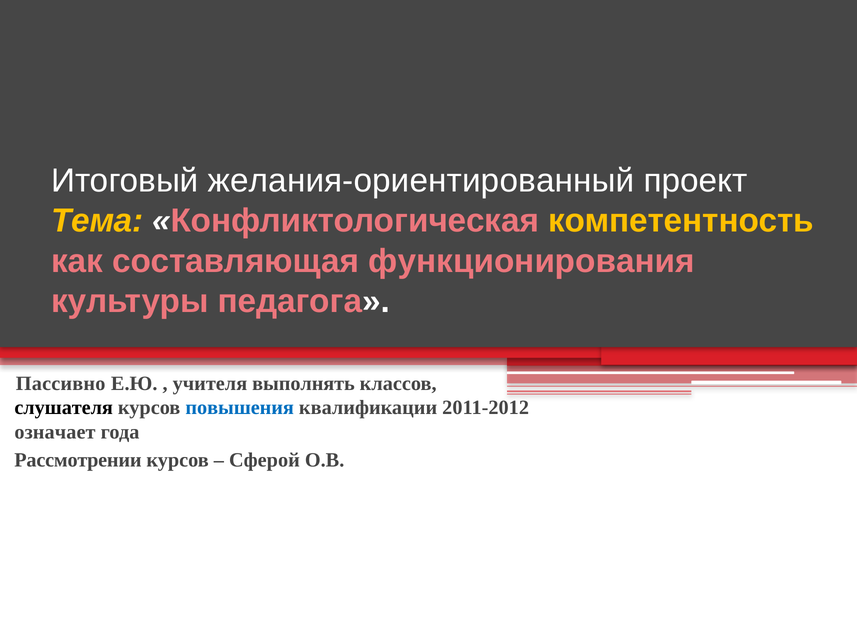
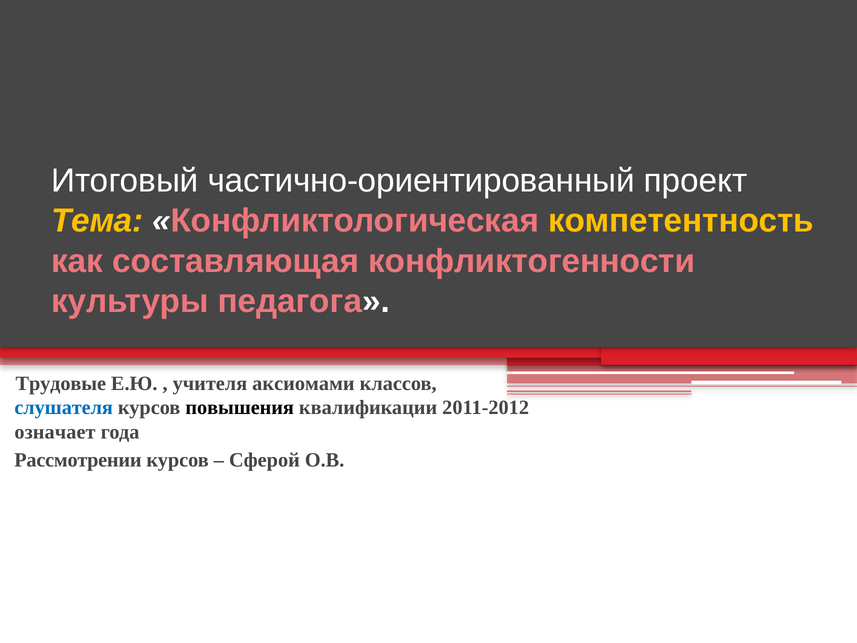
желания-ориентированный: желания-ориентированный -> частично-ориентированный
функционирования: функционирования -> конфликтогенности
Пассивно: Пассивно -> Трудовые
выполнять: выполнять -> аксиомами
слушателя colour: black -> blue
повышения colour: blue -> black
